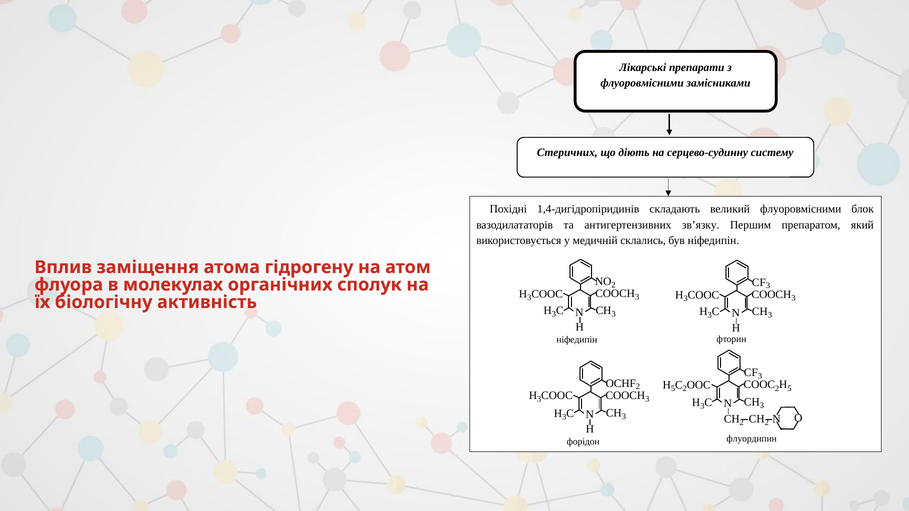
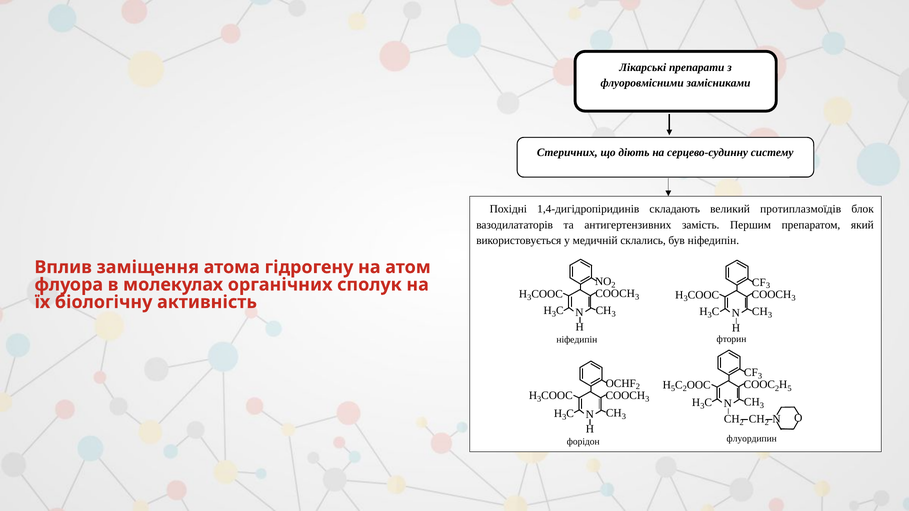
великий флуоровмісними: флуоровмісними -> протиплазмоїдів
звʼязку: звʼязку -> замість
